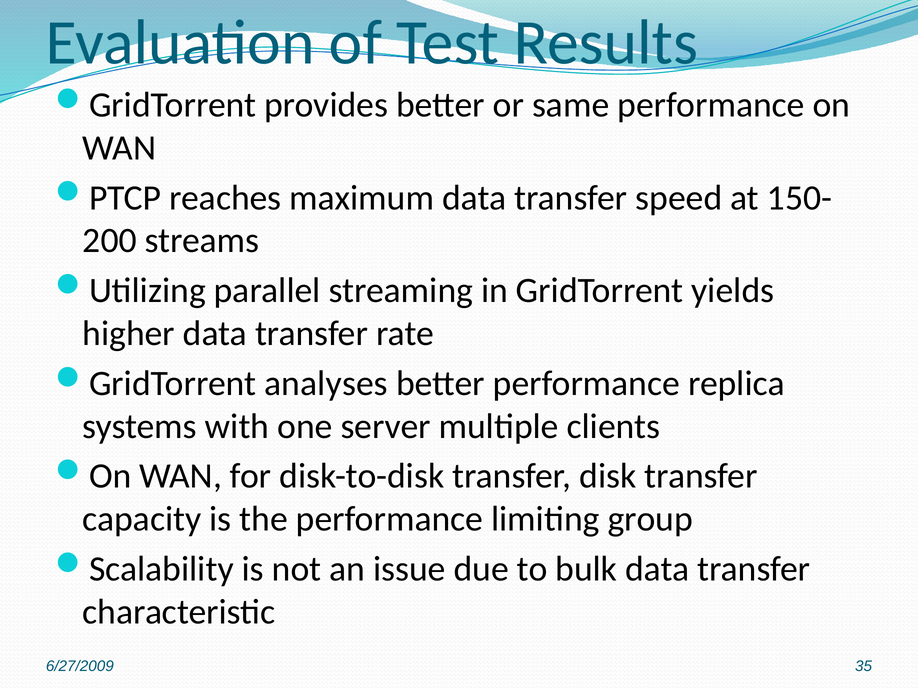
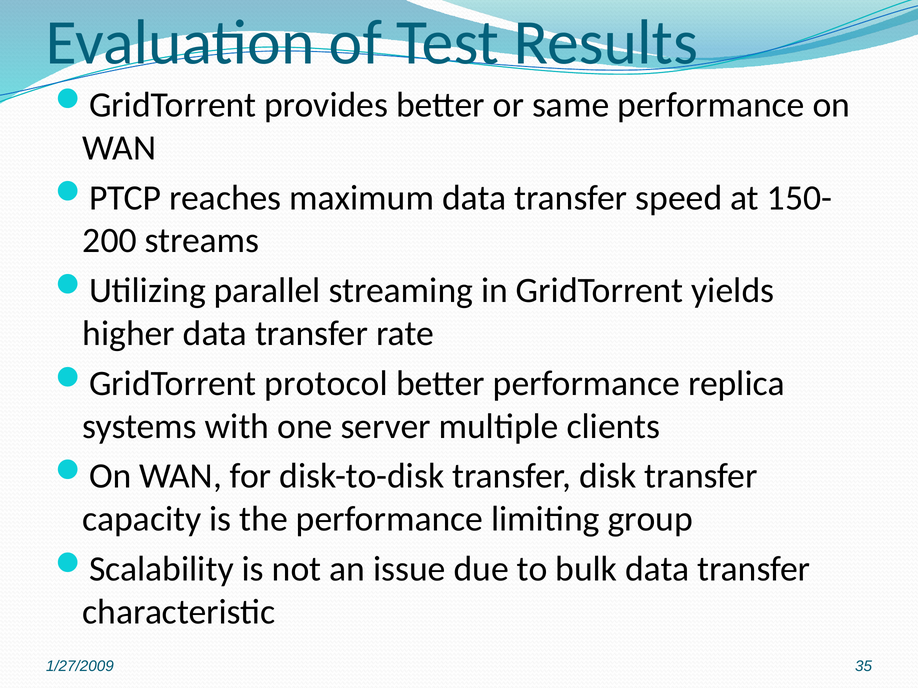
analyses: analyses -> protocol
6/27/2009: 6/27/2009 -> 1/27/2009
